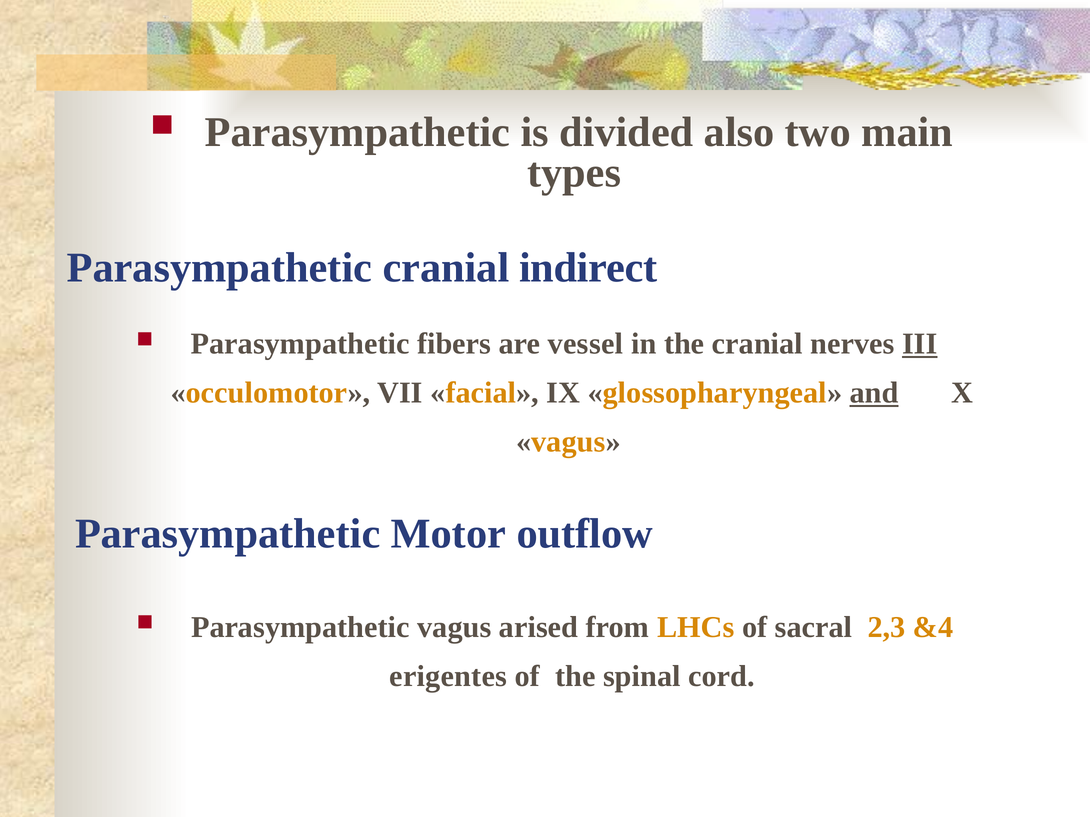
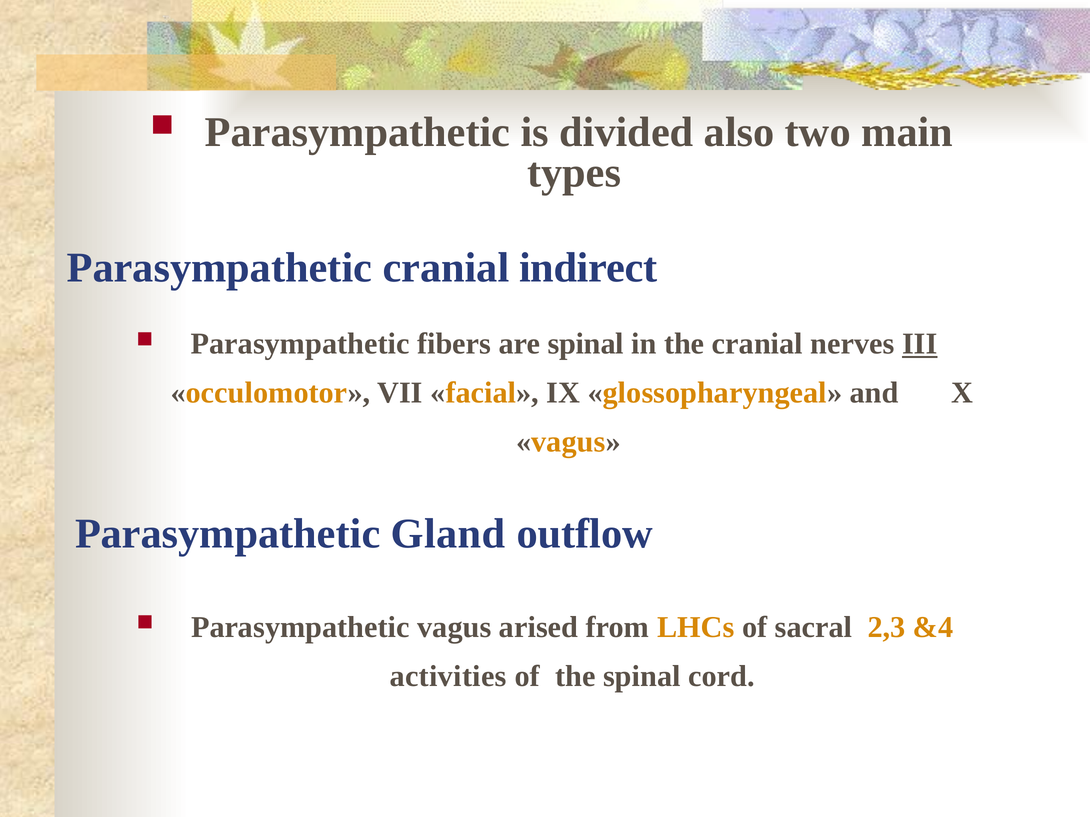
are vessel: vessel -> spinal
and underline: present -> none
Motor: Motor -> Gland
erigentes: erigentes -> activities
